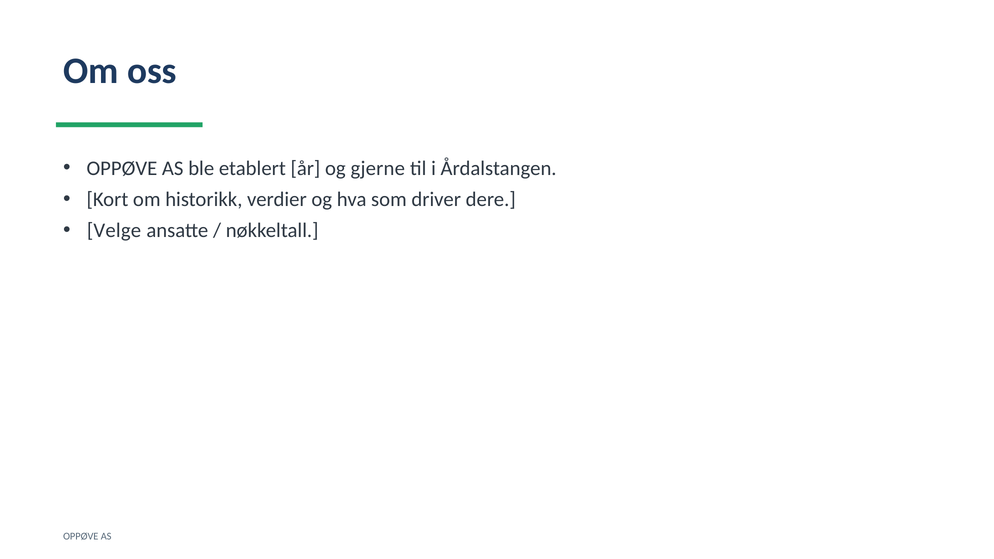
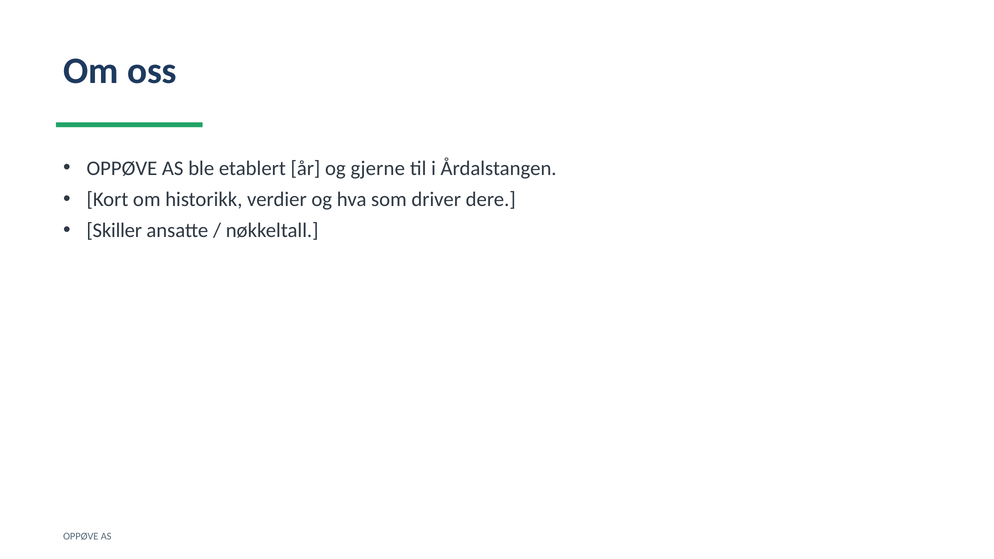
Velge: Velge -> Skiller
